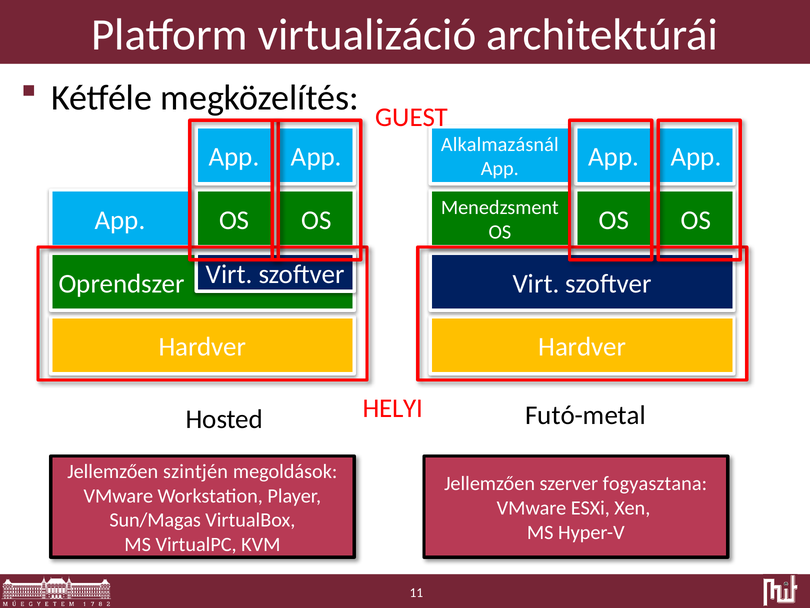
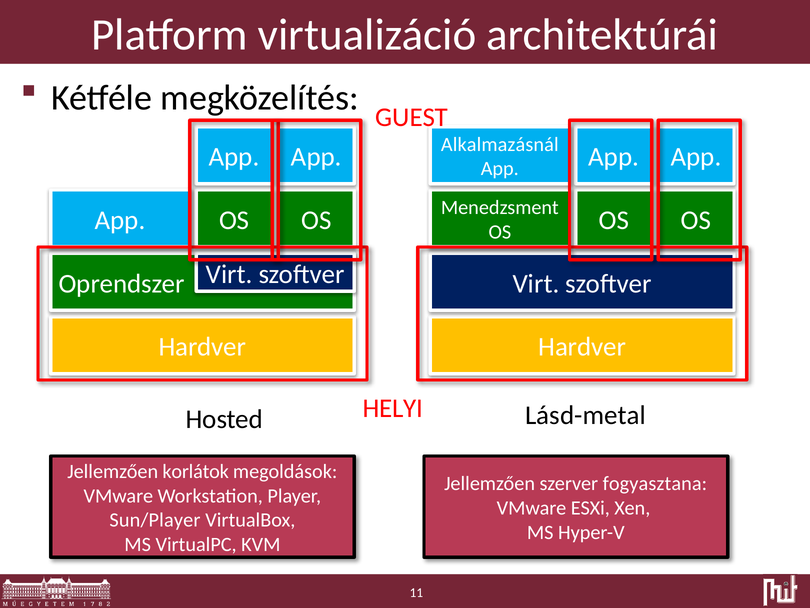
Futó-metal: Futó-metal -> Lásd-metal
szintjén: szintjén -> korlátok
Sun/Magas: Sun/Magas -> Sun/Player
